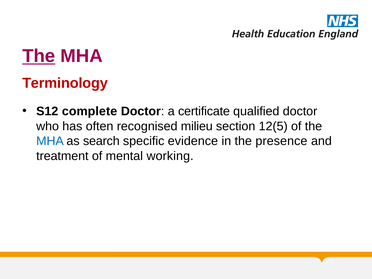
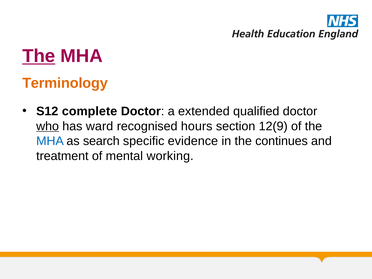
Terminology colour: red -> orange
certificate: certificate -> extended
who underline: none -> present
often: often -> ward
milieu: milieu -> hours
12(5: 12(5 -> 12(9
presence: presence -> continues
